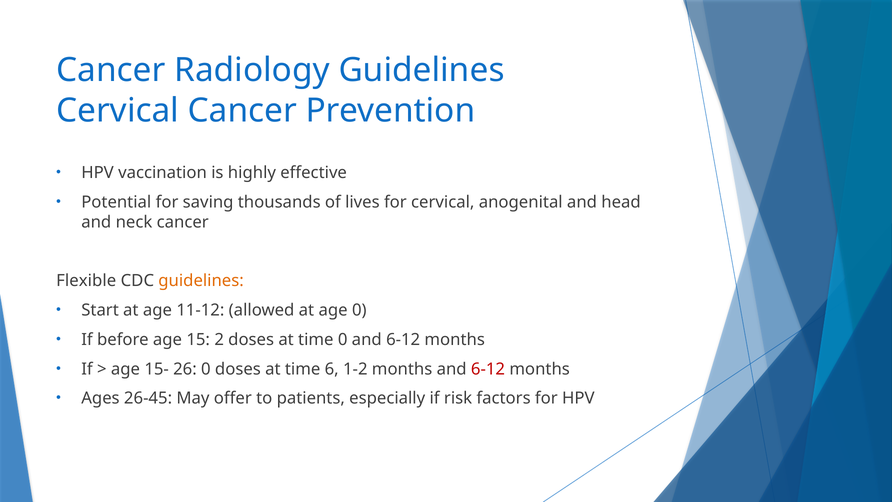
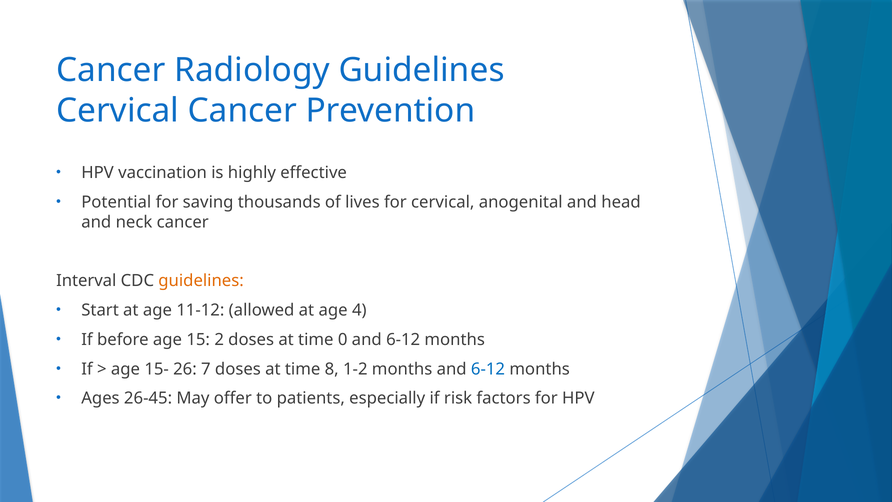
Flexible: Flexible -> Interval
age 0: 0 -> 4
26 0: 0 -> 7
6: 6 -> 8
6-12 at (488, 369) colour: red -> blue
